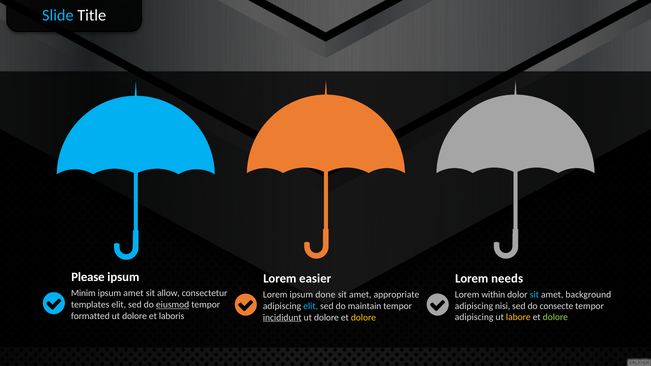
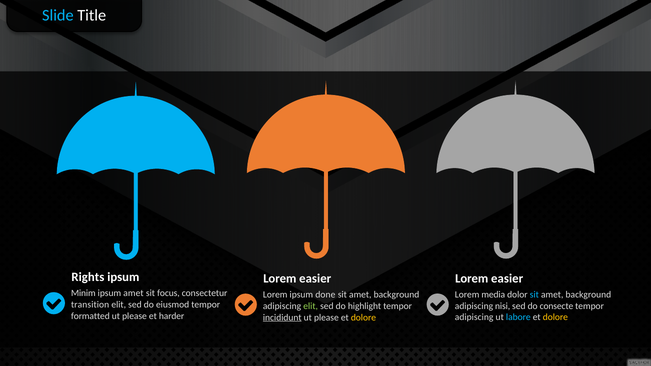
Please: Please -> Rights
needs at (507, 279): needs -> easier
allow: allow -> focus
within: within -> media
appropriate at (396, 295): appropriate -> background
templates: templates -> transition
eiusmod underline: present -> none
elit at (311, 306) colour: light blue -> light green
maintain: maintain -> highlight
dolore at (135, 316): dolore -> please
laboris: laboris -> harder
labore colour: yellow -> light blue
dolore at (555, 317) colour: light green -> yellow
dolore at (326, 318): dolore -> please
